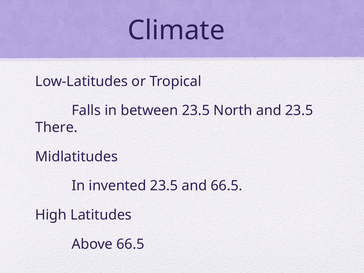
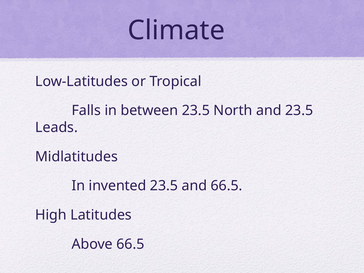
There: There -> Leads
